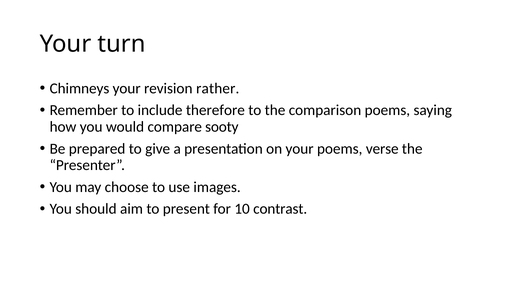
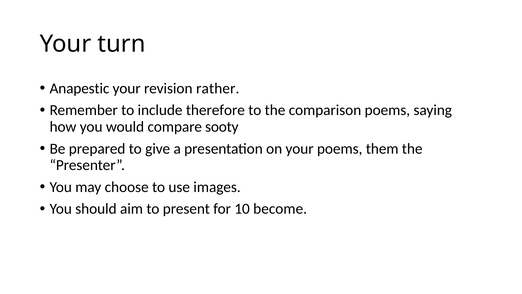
Chimneys: Chimneys -> Anapestic
verse: verse -> them
contrast: contrast -> become
